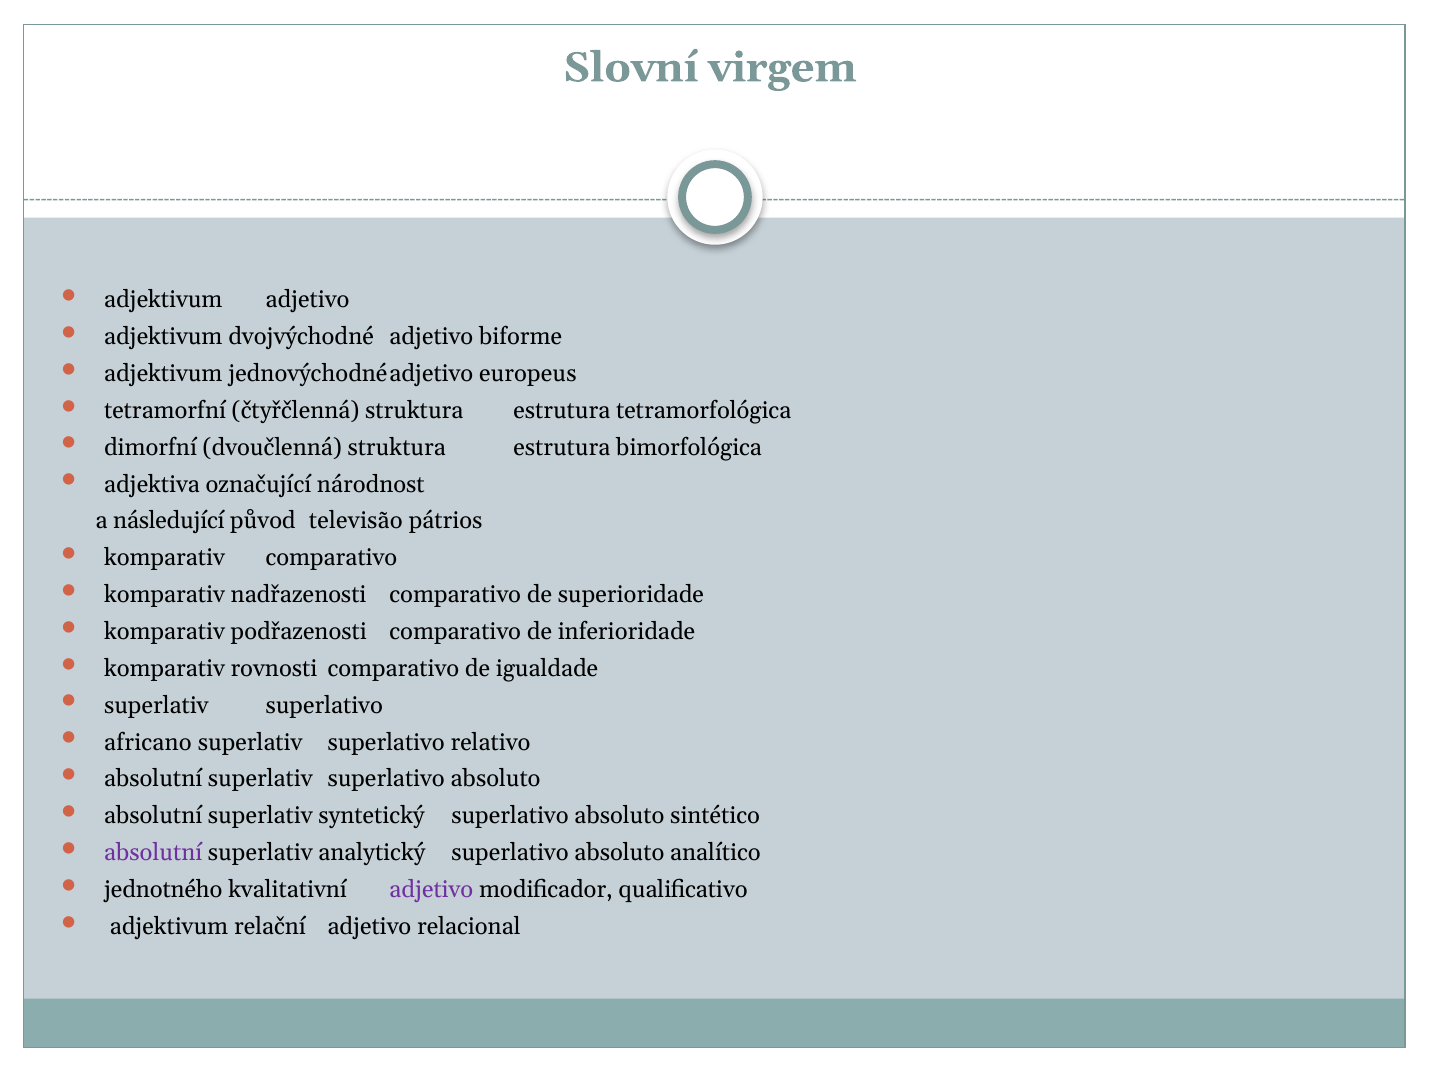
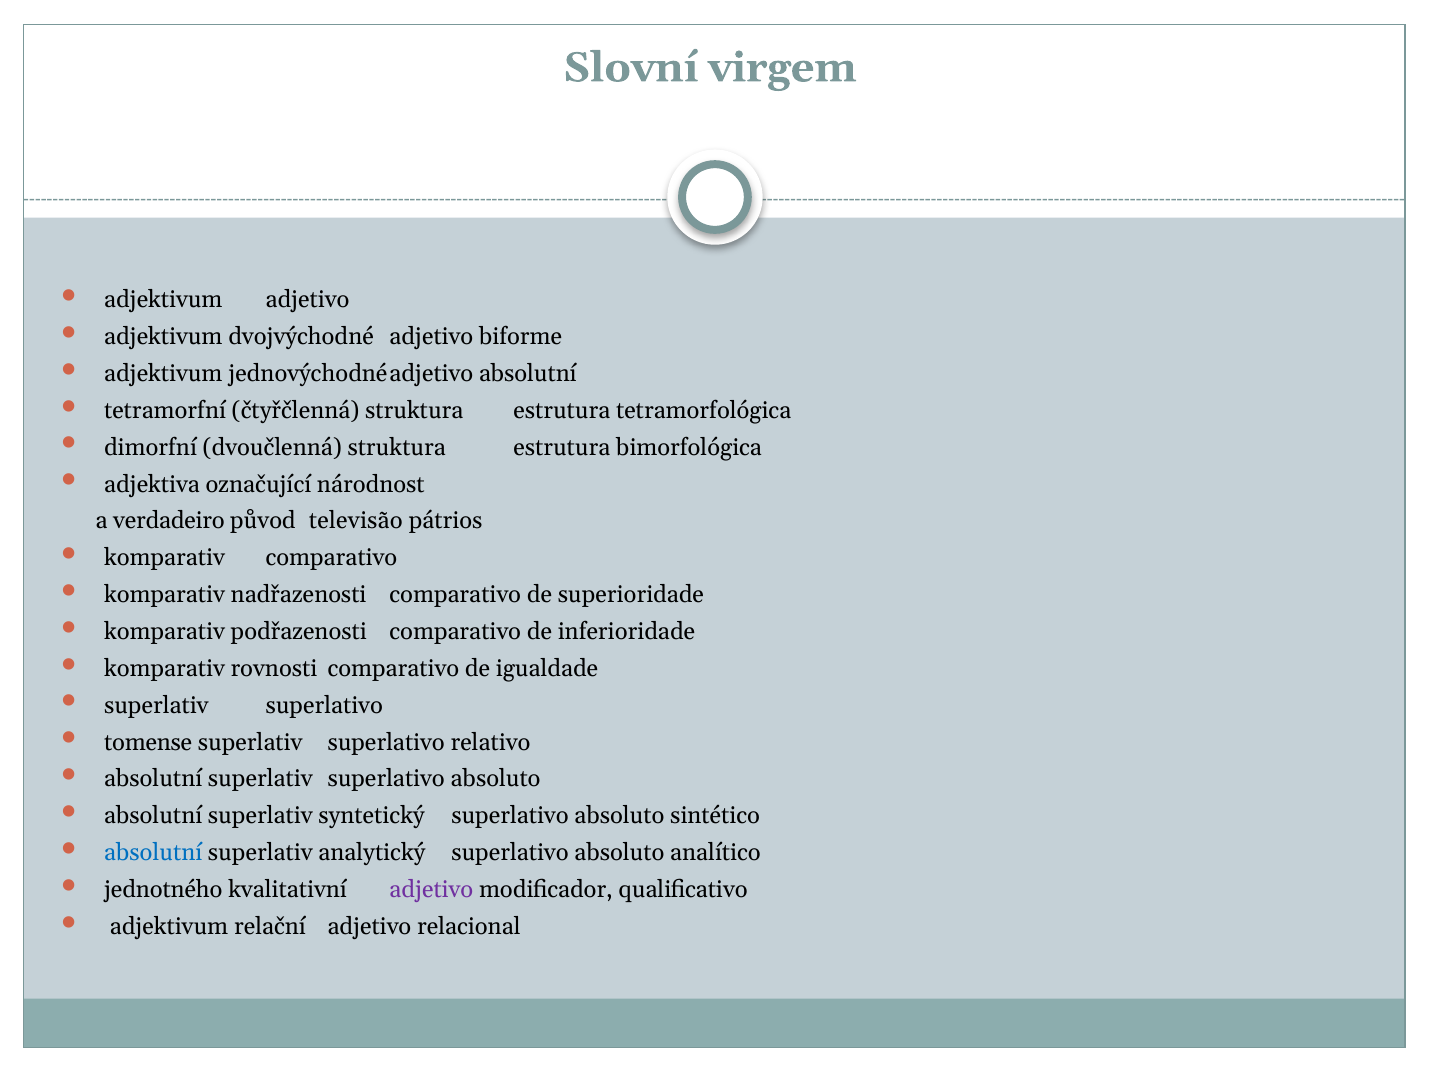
europeus at (528, 374): europeus -> absolutní
následující: následující -> verdadeiro
africano: africano -> tomense
absolutní at (153, 853) colour: purple -> blue
